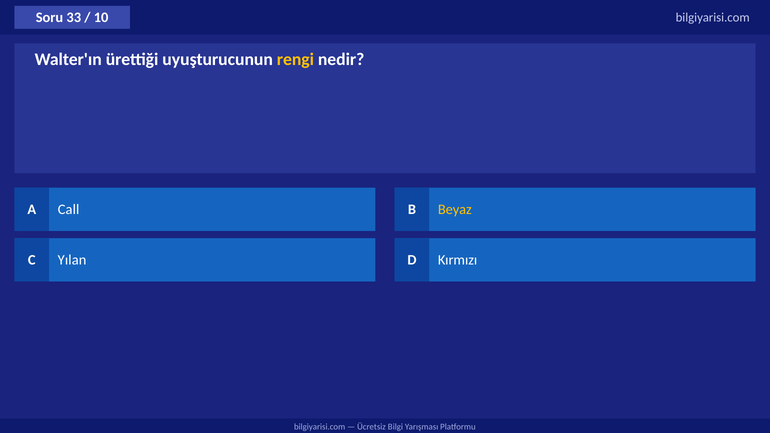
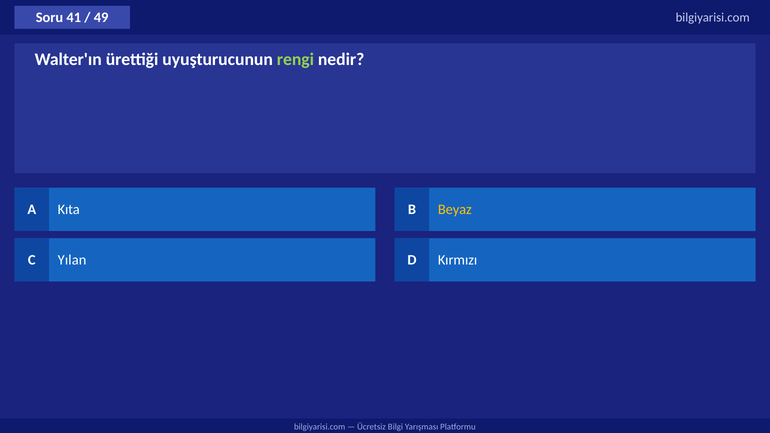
33: 33 -> 41
10: 10 -> 49
rengi colour: yellow -> light green
Call: Call -> Kıta
